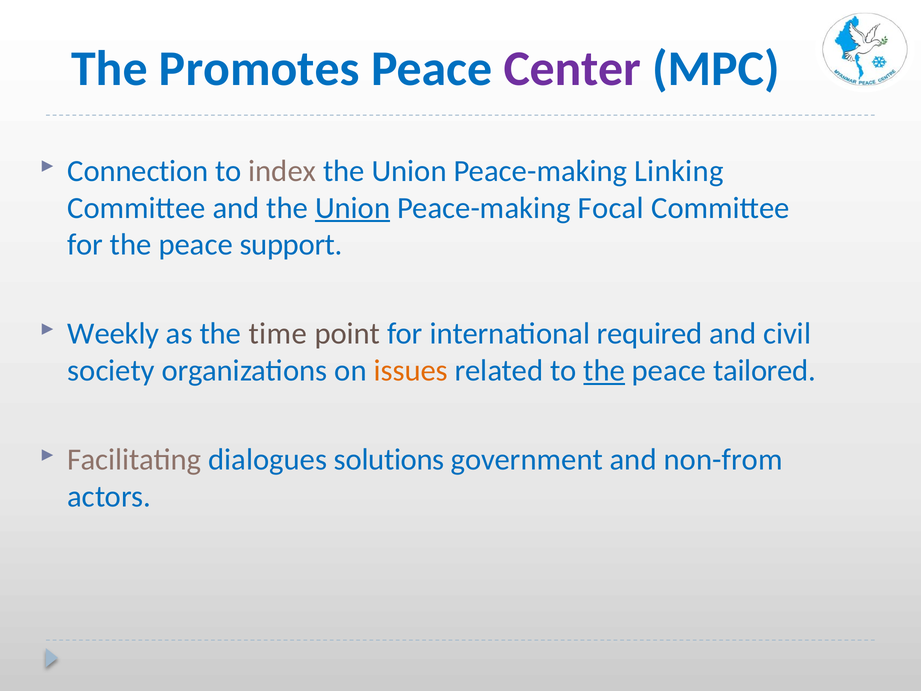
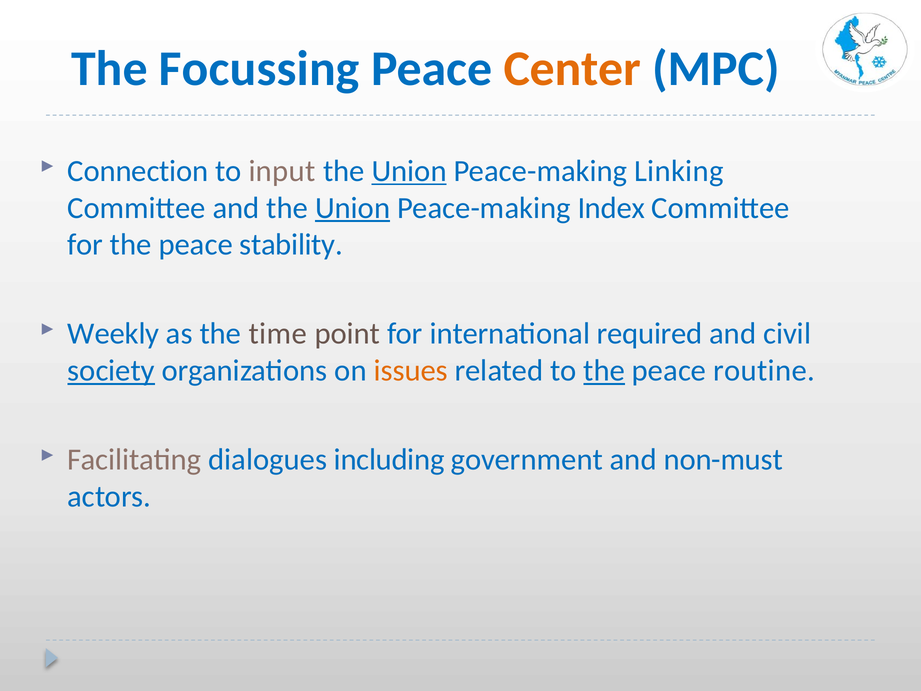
Promotes: Promotes -> Focussing
Center colour: purple -> orange
index: index -> input
Union at (409, 171) underline: none -> present
Focal: Focal -> Index
support: support -> stability
society underline: none -> present
tailored: tailored -> routine
solutions: solutions -> including
non-from: non-from -> non-must
